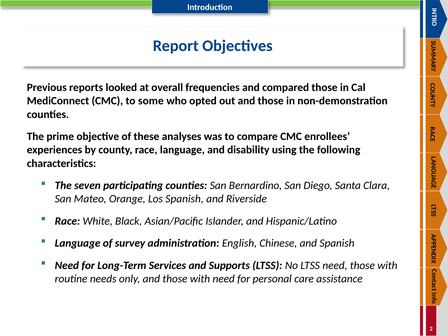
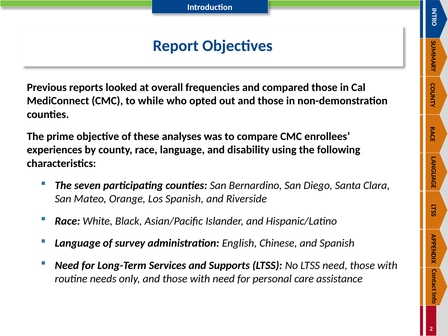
some: some -> while
